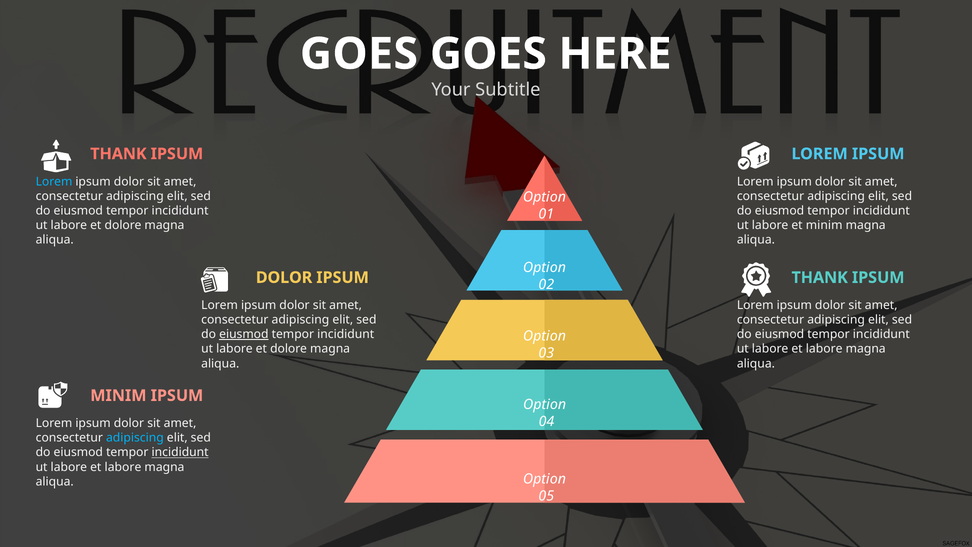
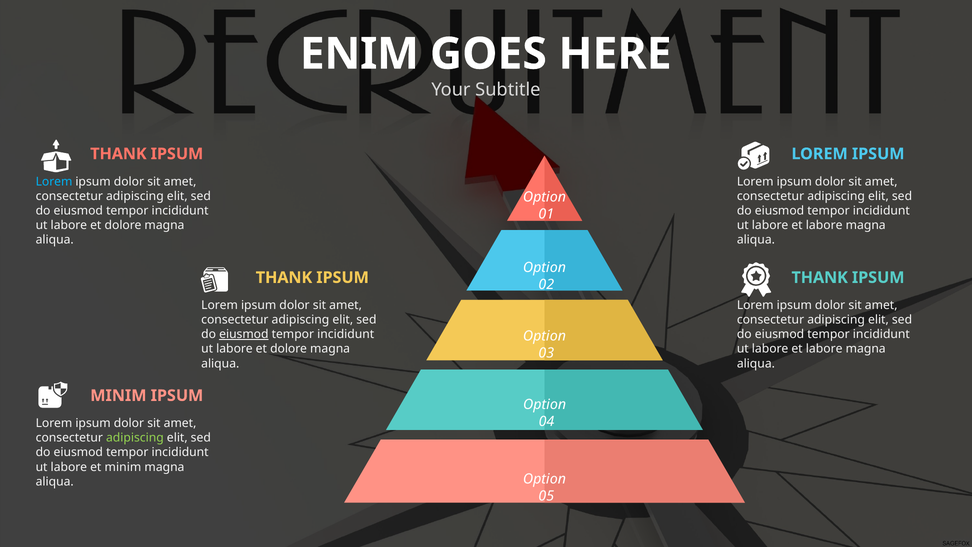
GOES at (359, 54): GOES -> ENIM
minim at (824, 225): minim -> labore
DOLOR at (284, 277): DOLOR -> THANK
adipiscing at (135, 438) colour: light blue -> light green
incididunt at (180, 452) underline: present -> none
labore at (123, 467): labore -> minim
